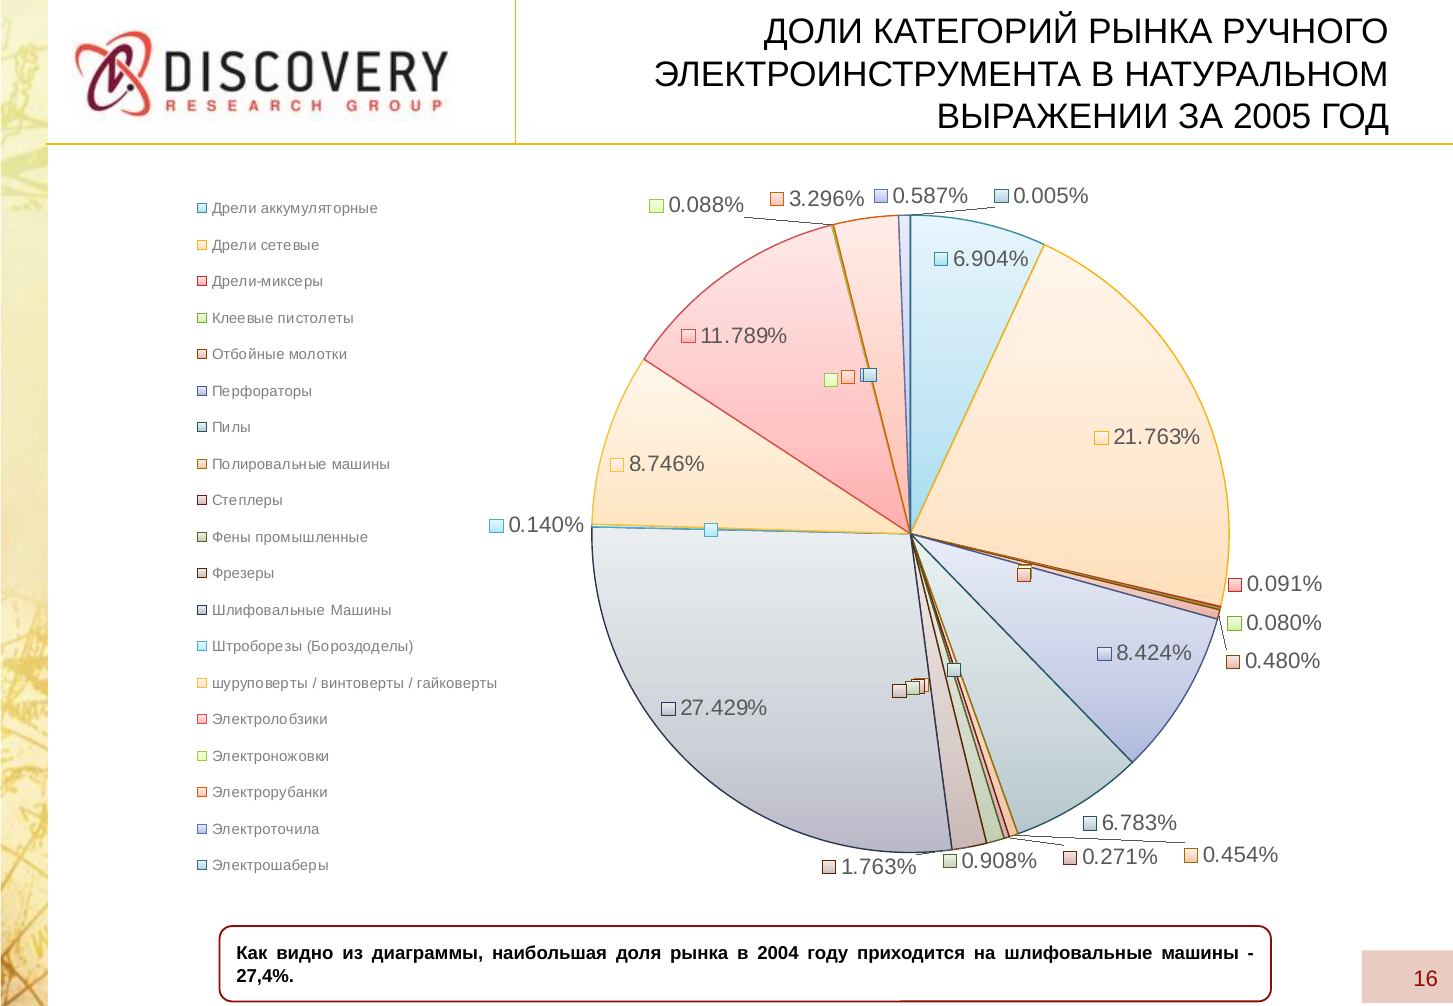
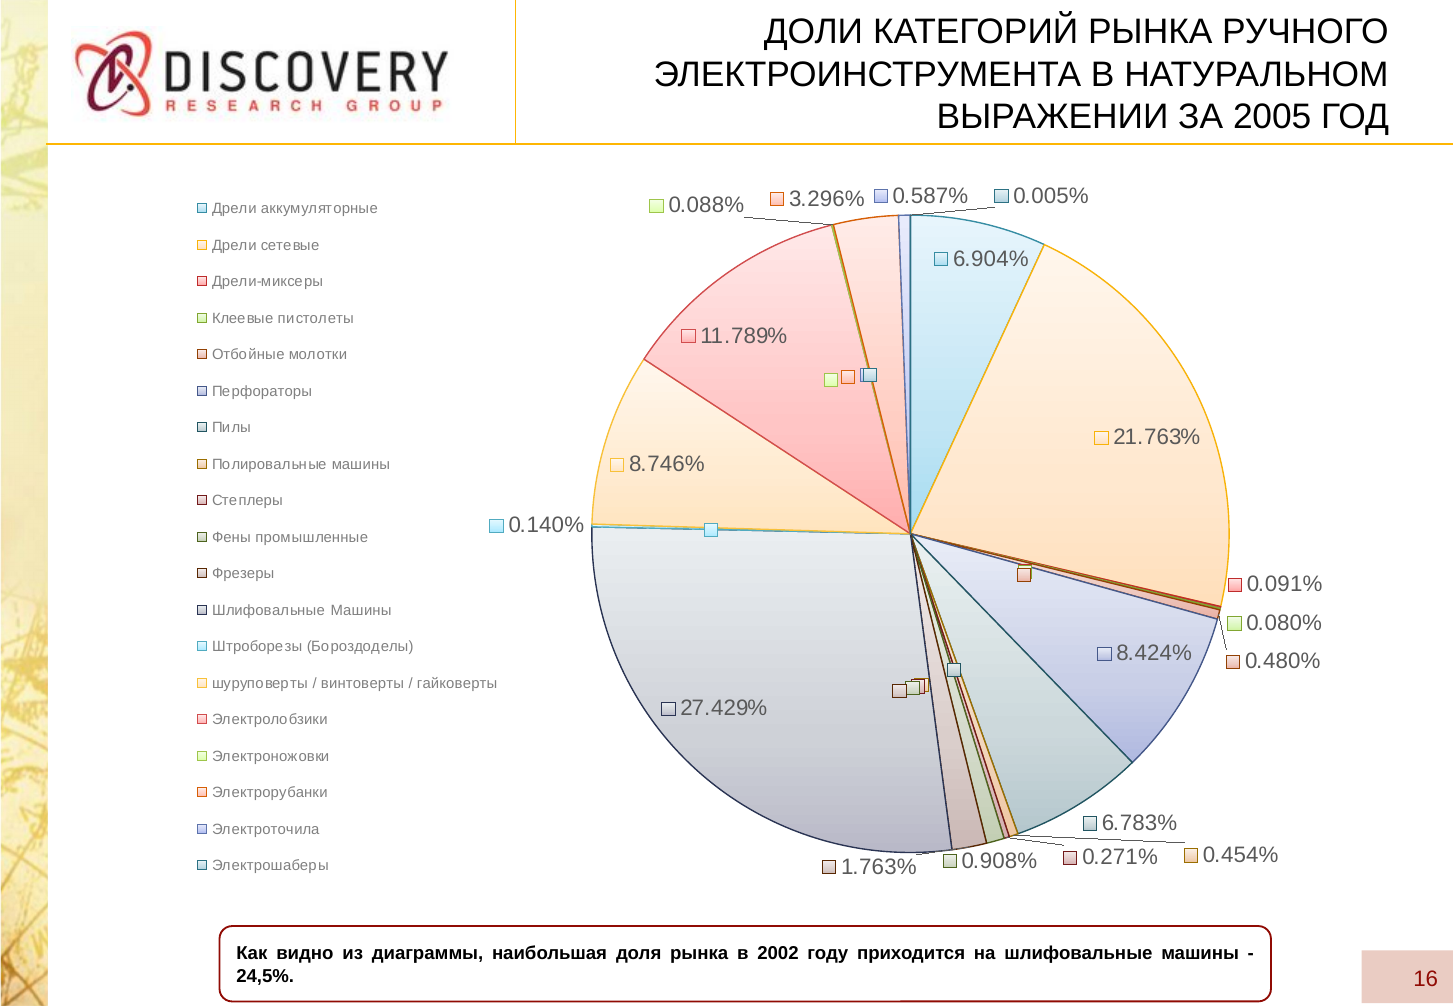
2004: 2004 -> 2002
27,4%: 27,4% -> 24,5%
